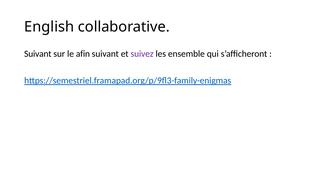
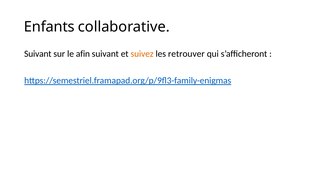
English: English -> Enfants
suivez colour: purple -> orange
ensemble: ensemble -> retrouver
